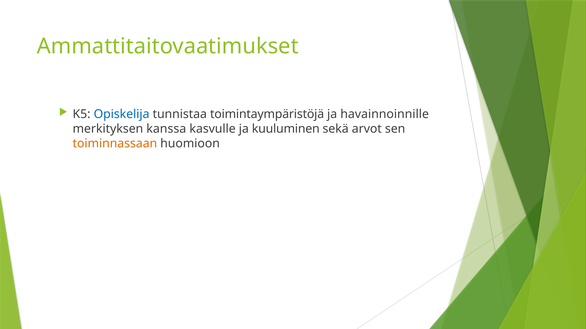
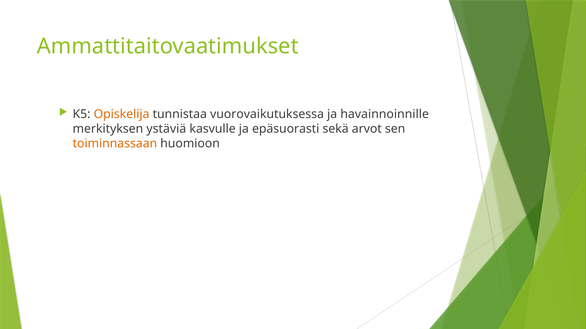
Opiskelija colour: blue -> orange
toimintaympäristöjä: toimintaympäristöjä -> vuorovaikutuksessa
kanssa: kanssa -> ystäviä
kuuluminen: kuuluminen -> epäsuorasti
